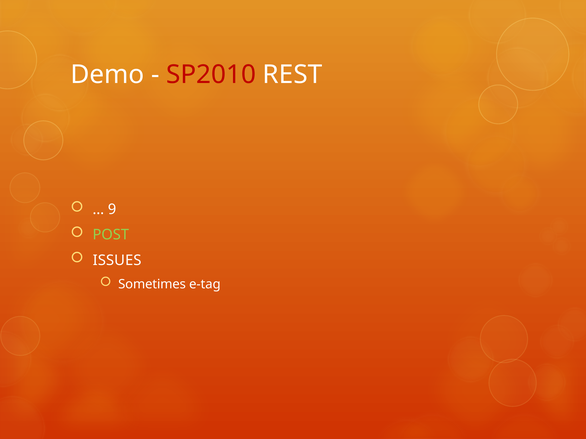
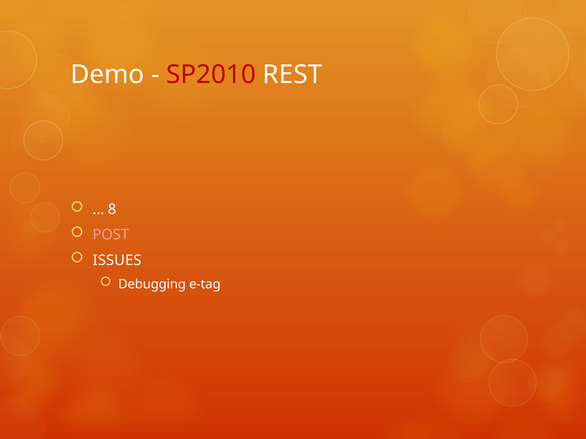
9: 9 -> 8
POST colour: light green -> pink
Sometimes: Sometimes -> Debugging
